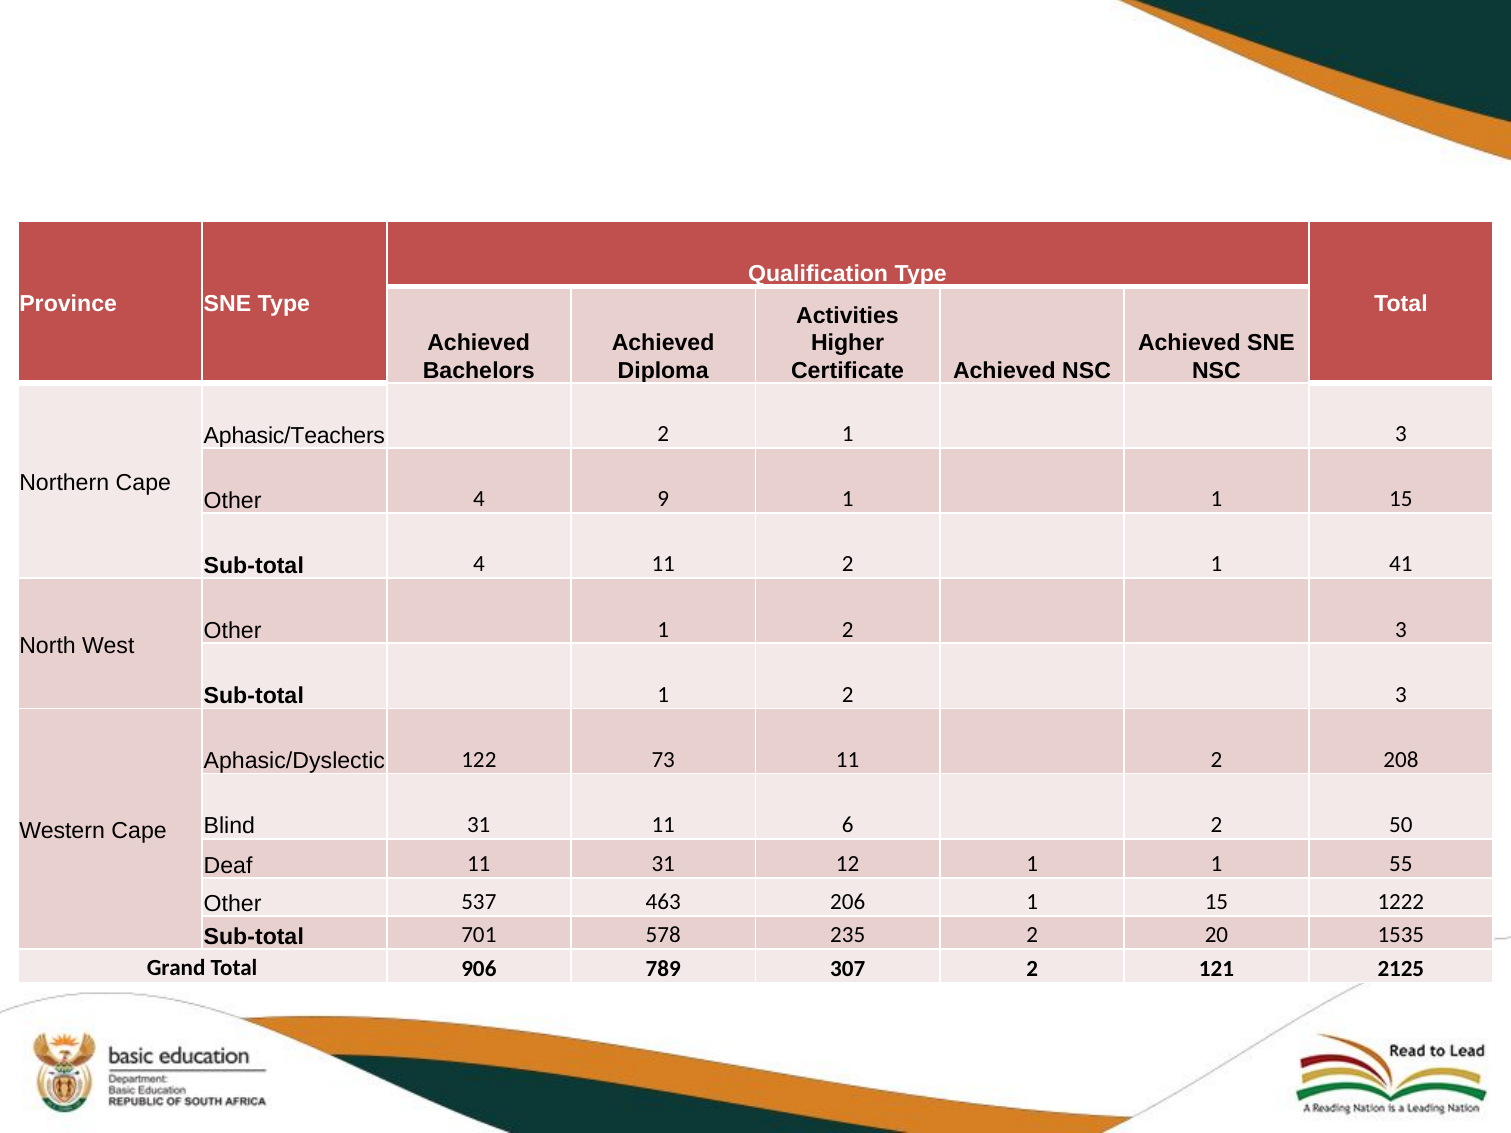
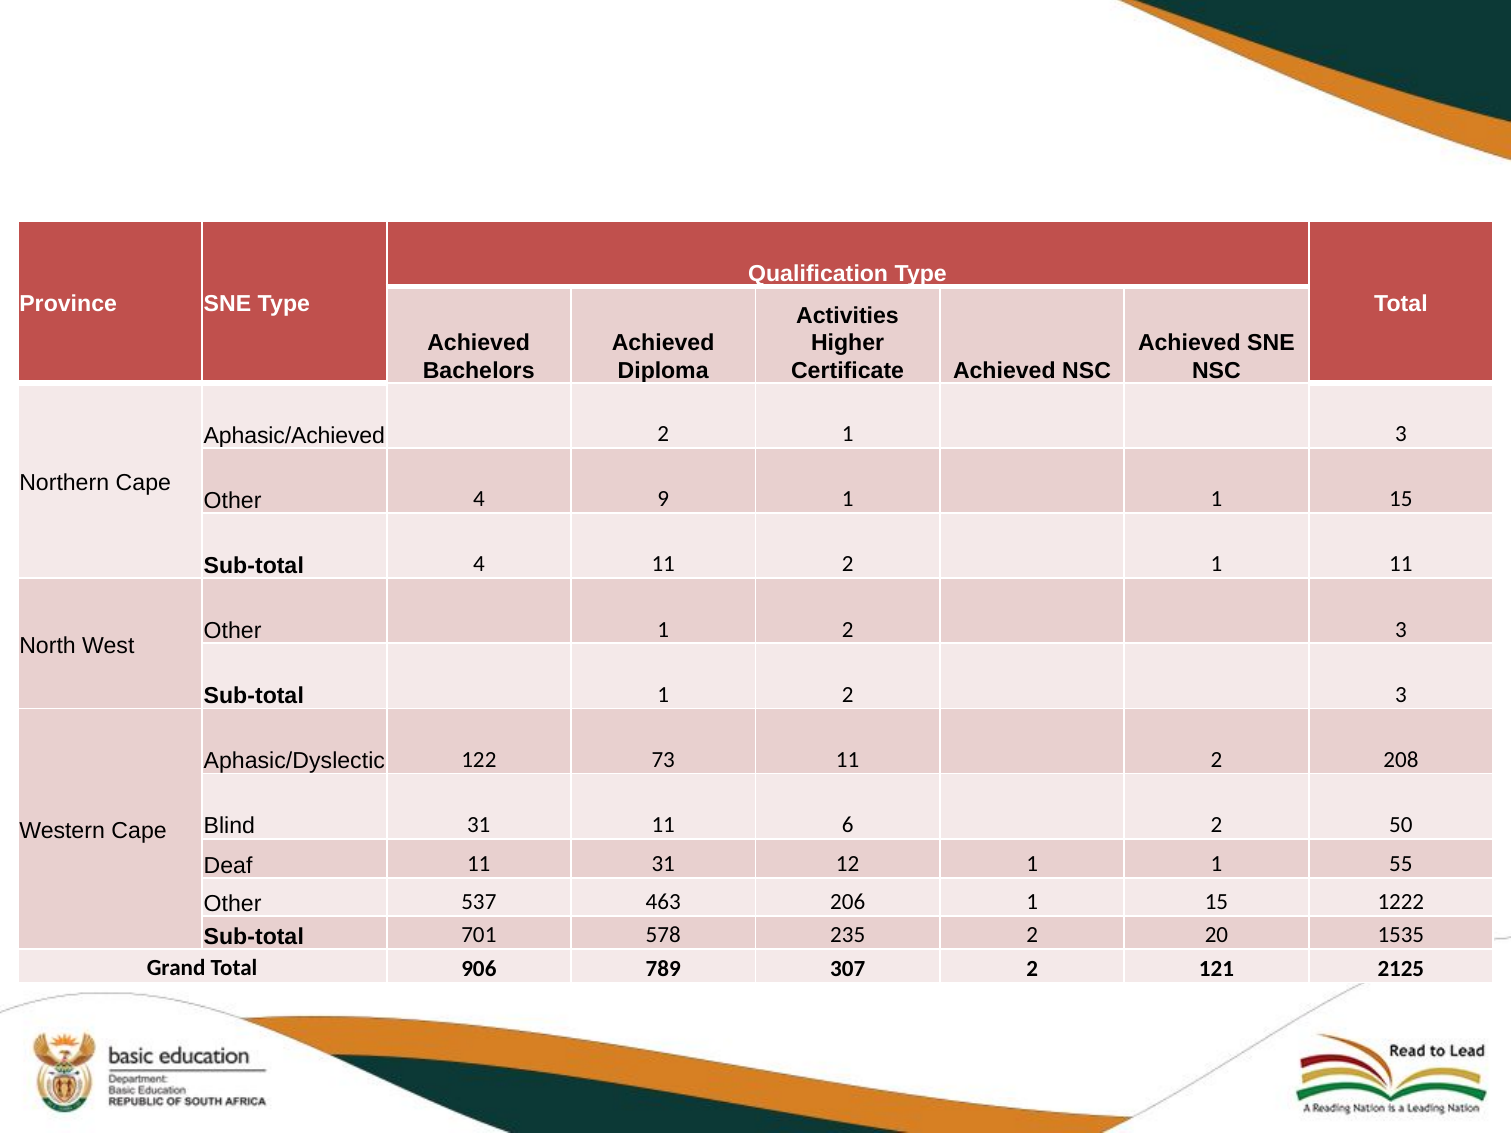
Aphasic/Teachers: Aphasic/Teachers -> Aphasic/Achieved
1 41: 41 -> 11
